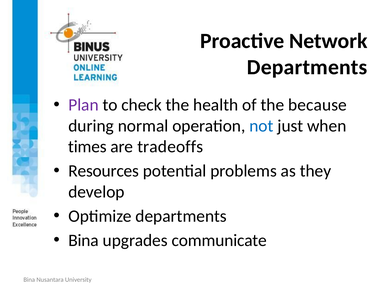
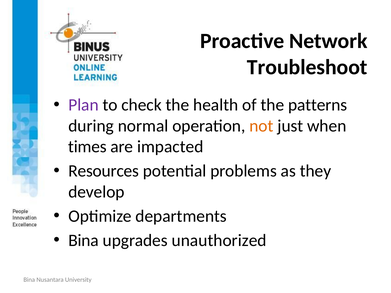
Departments at (307, 67): Departments -> Troubleshoot
because: because -> patterns
not colour: blue -> orange
tradeoffs: tradeoffs -> impacted
communicate: communicate -> unauthorized
